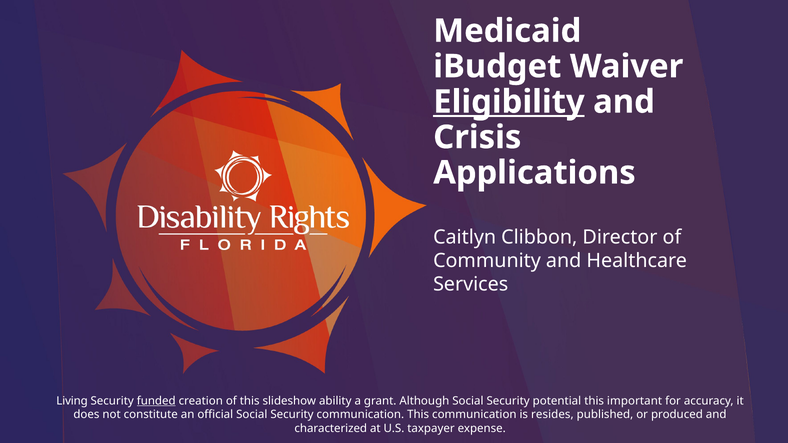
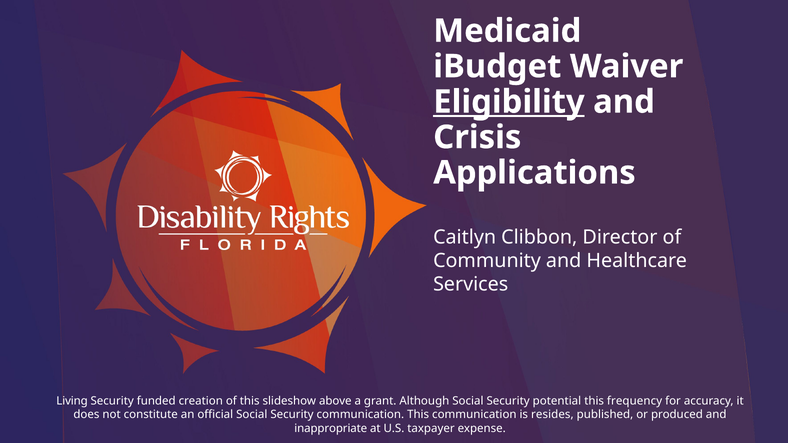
funded underline: present -> none
ability: ability -> above
important: important -> frequency
characterized: characterized -> inappropriate
